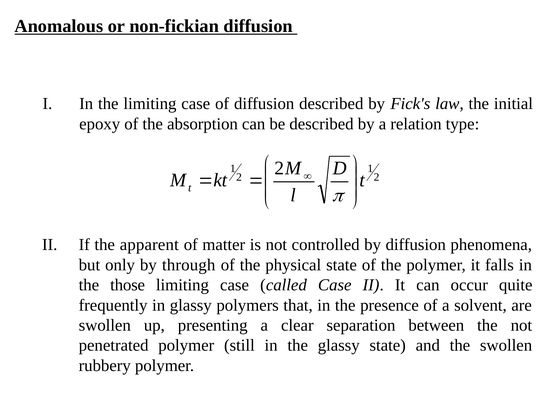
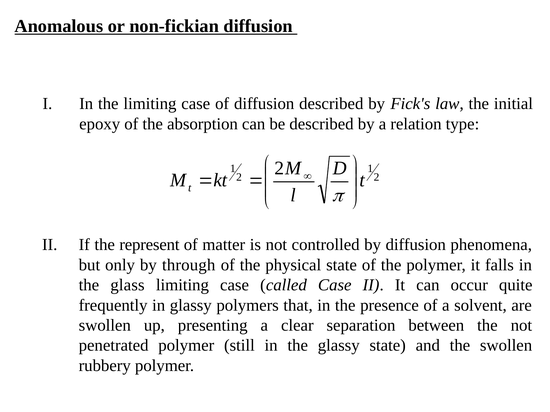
apparent: apparent -> represent
those: those -> glass
